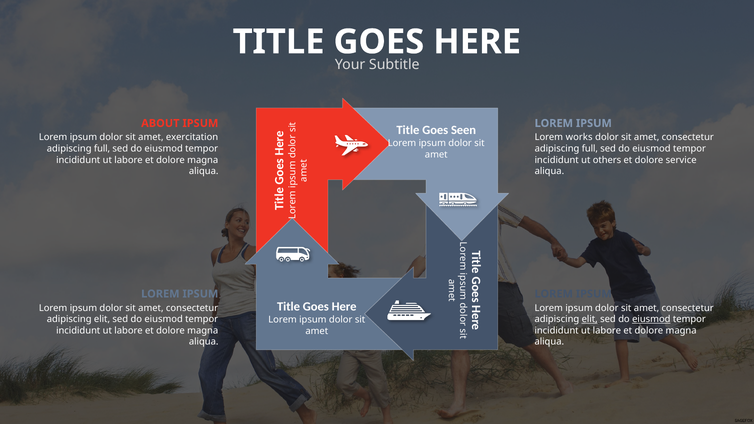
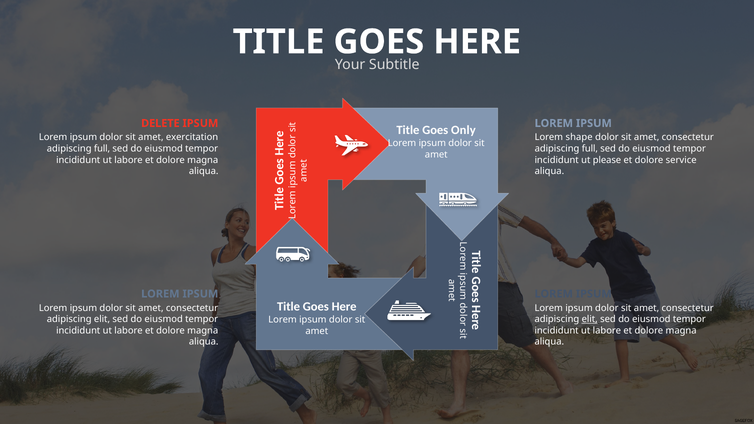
ABOUT: ABOUT -> DELETE
Seen: Seen -> Only
works: works -> shape
others: others -> please
eiusmod at (651, 319) underline: present -> none
